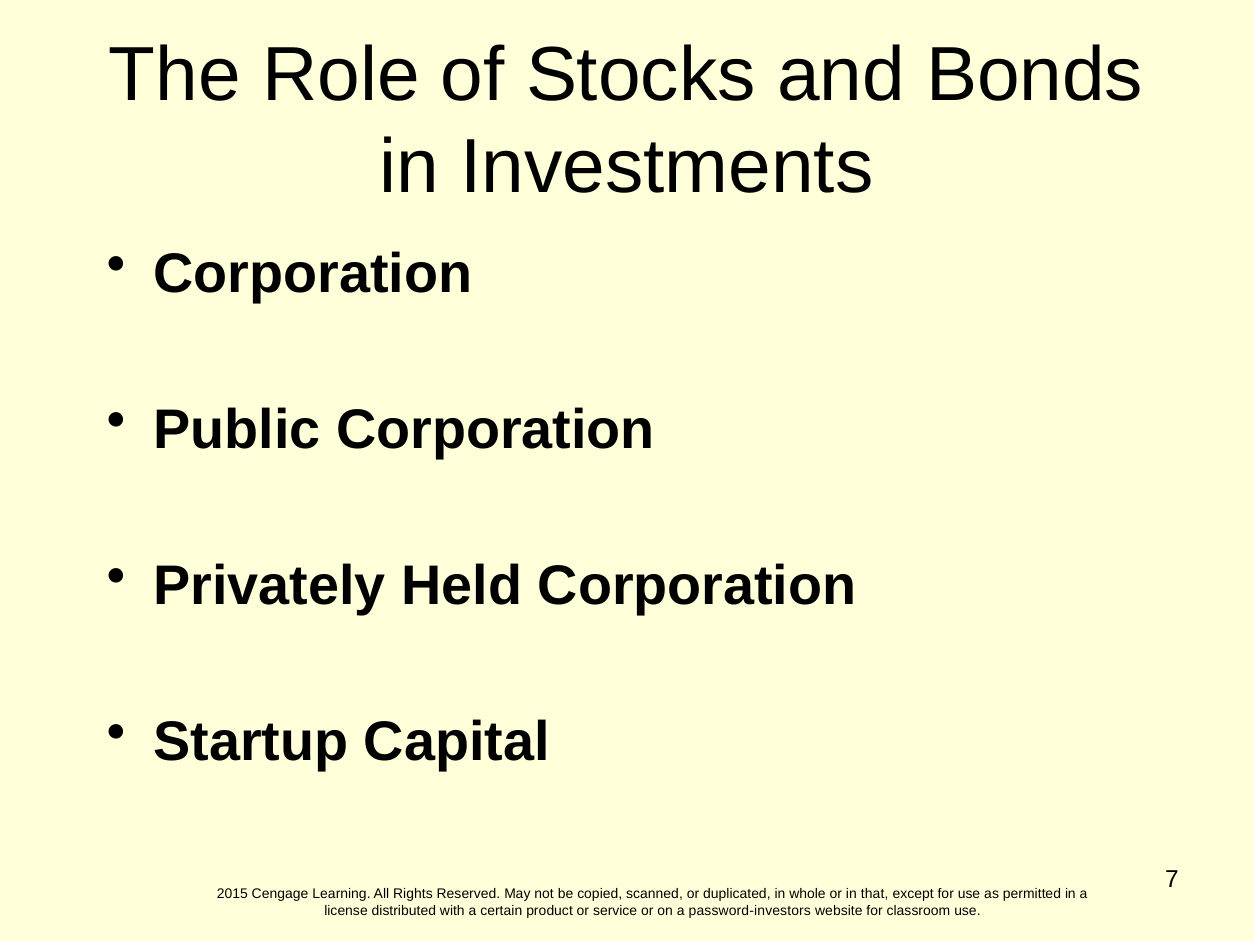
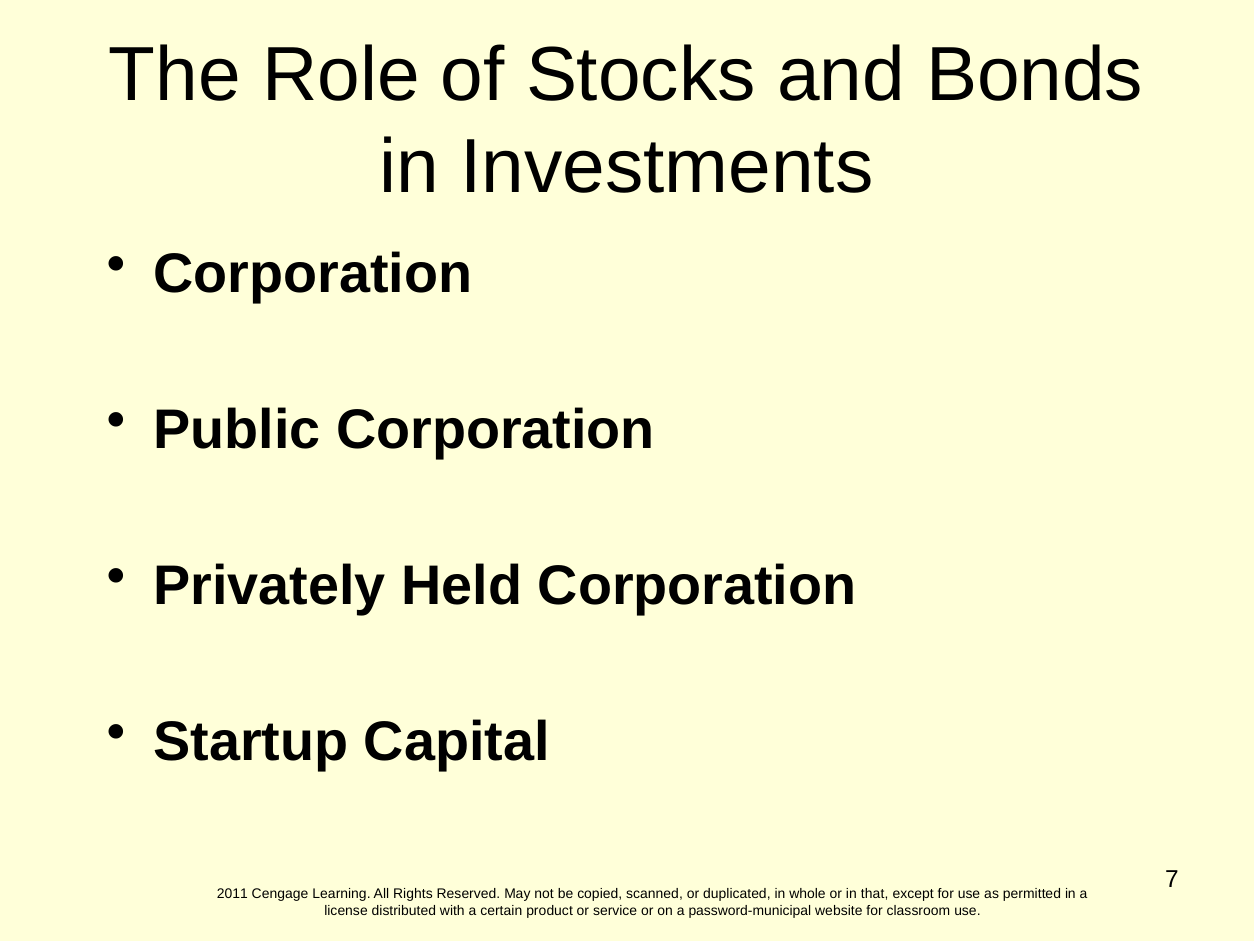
2015: 2015 -> 2011
password-investors: password-investors -> password-municipal
